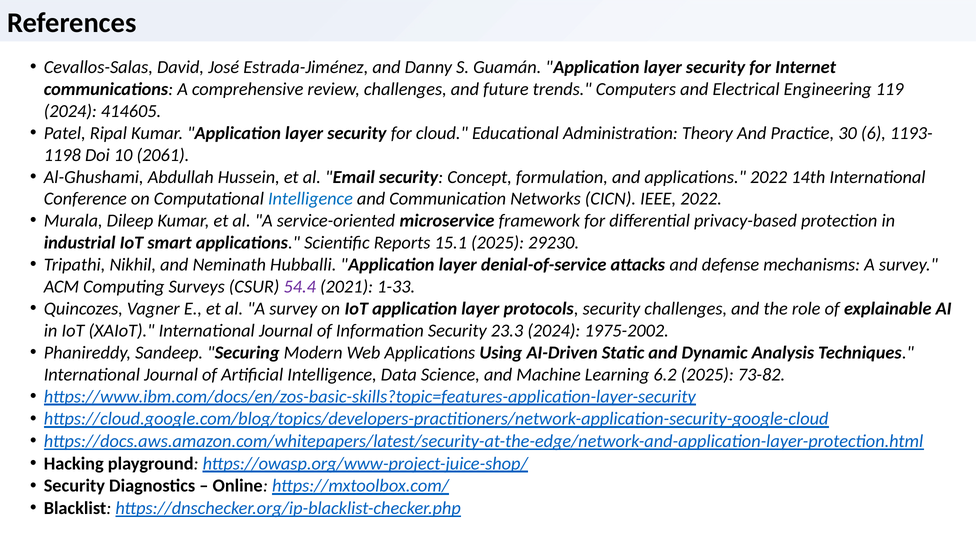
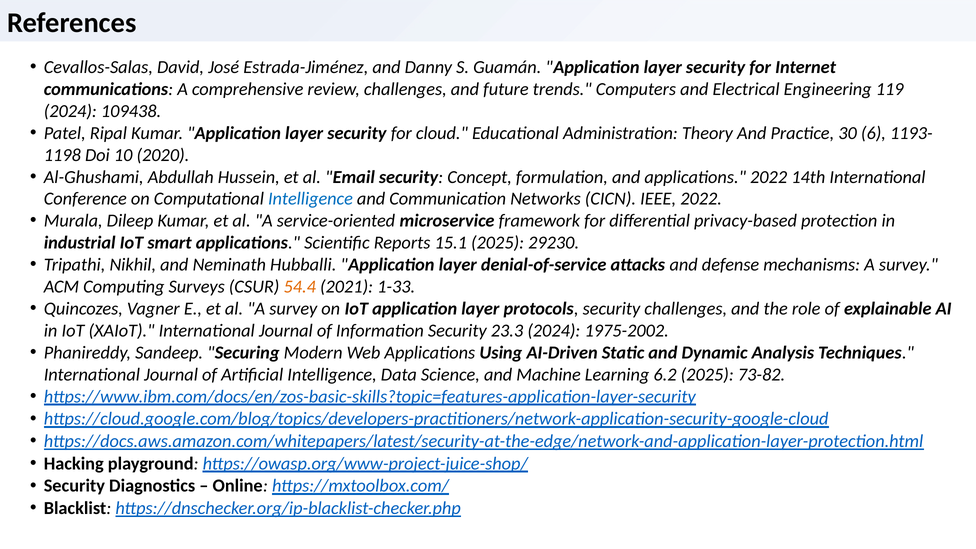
414605: 414605 -> 109438
2061: 2061 -> 2020
54.4 colour: purple -> orange
